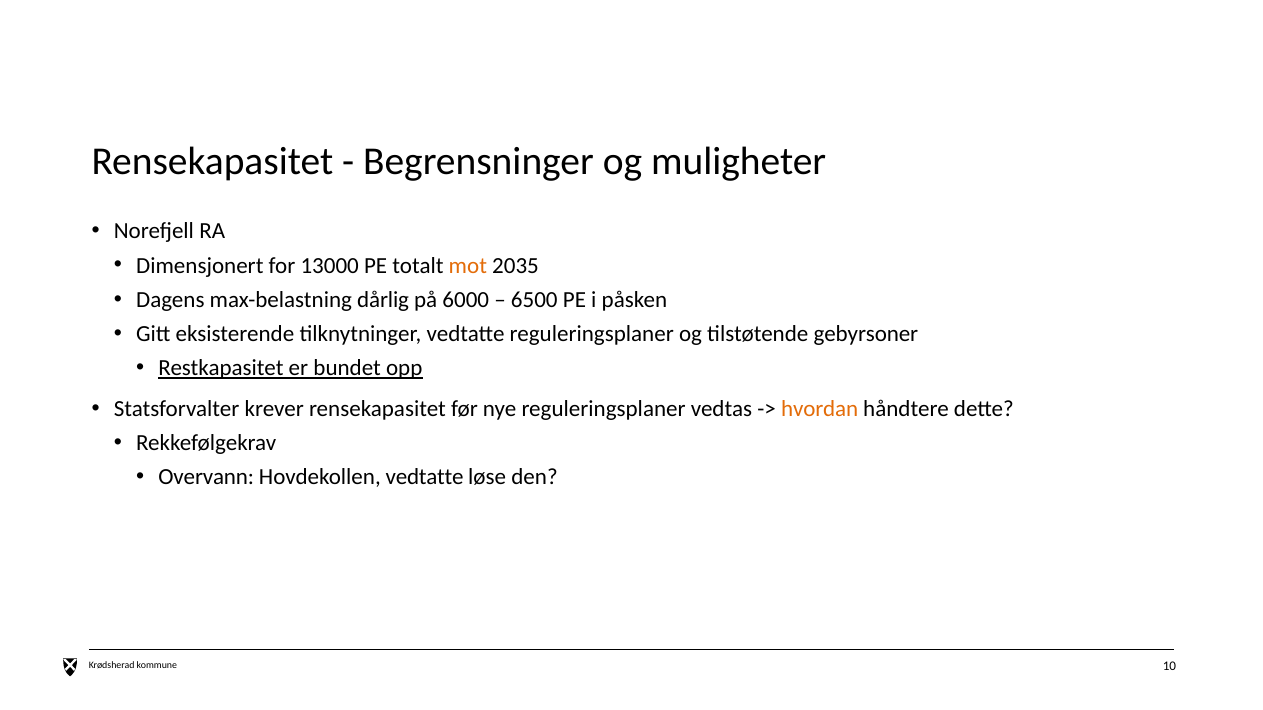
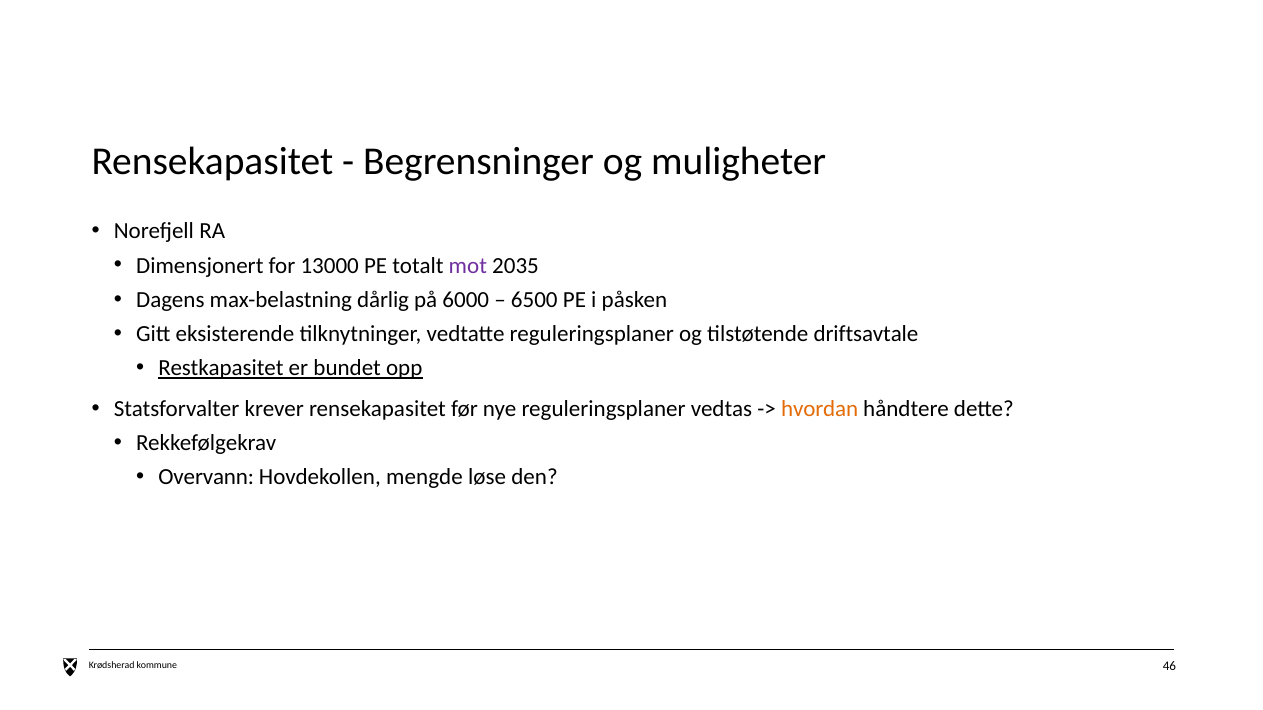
mot colour: orange -> purple
gebyrsoner: gebyrsoner -> driftsavtale
Hovdekollen vedtatte: vedtatte -> mengde
10: 10 -> 46
